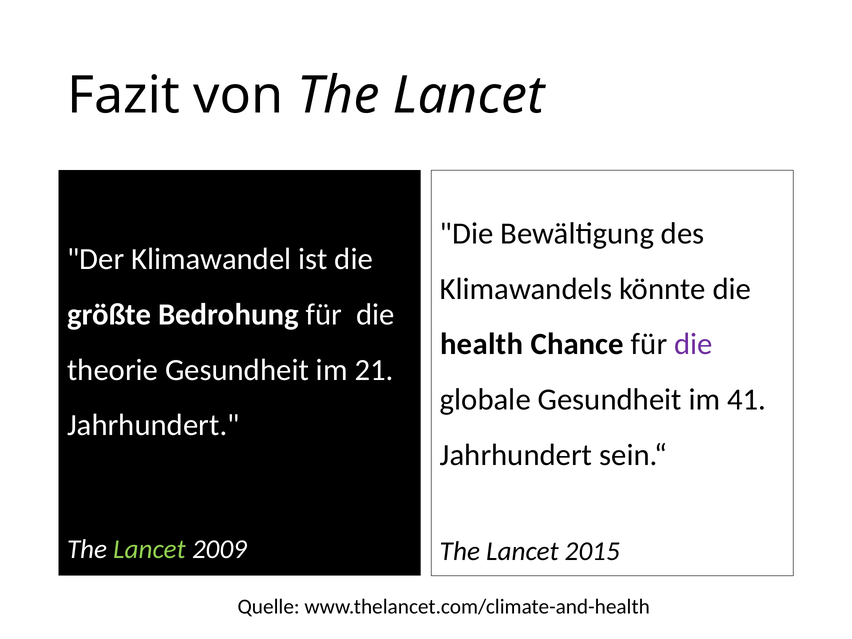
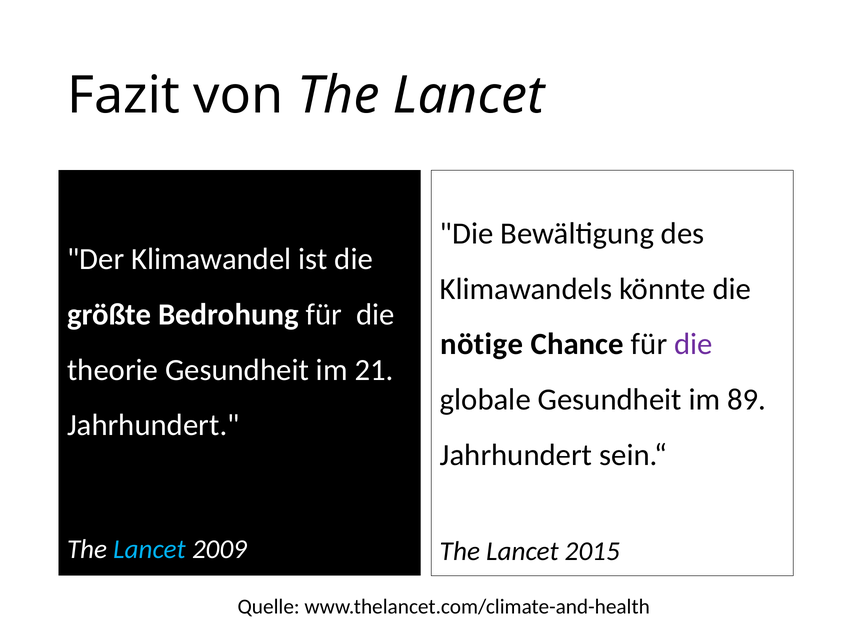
health: health -> nötige
41: 41 -> 89
Lancet at (150, 549) colour: light green -> light blue
